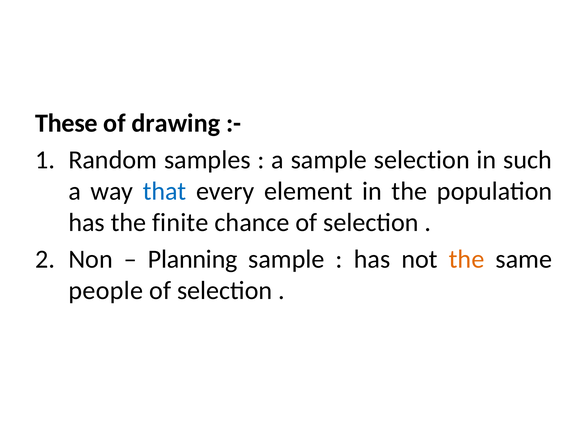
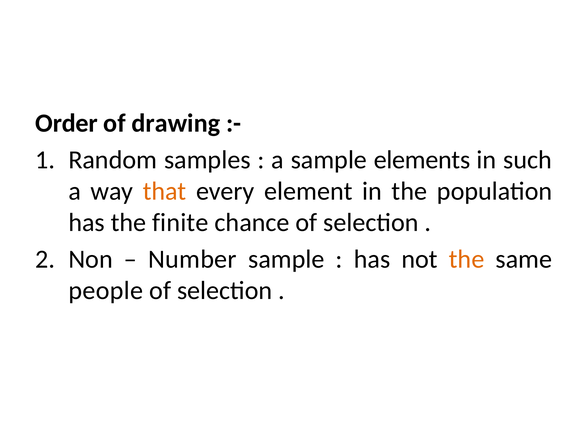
These: These -> Order
sample selection: selection -> elements
that colour: blue -> orange
Planning: Planning -> Number
